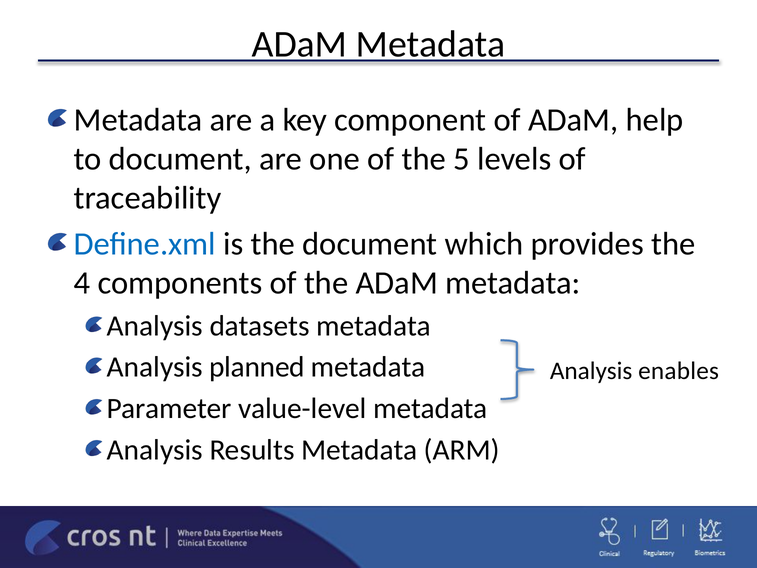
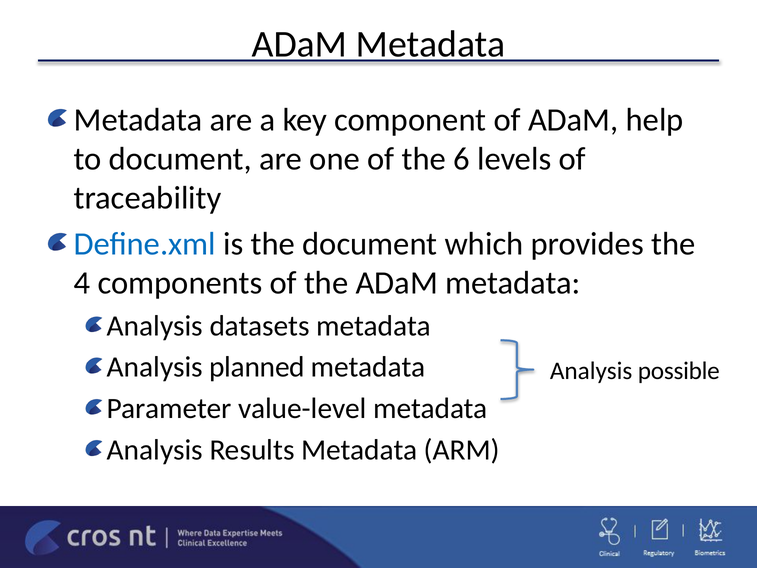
5: 5 -> 6
enables: enables -> possible
